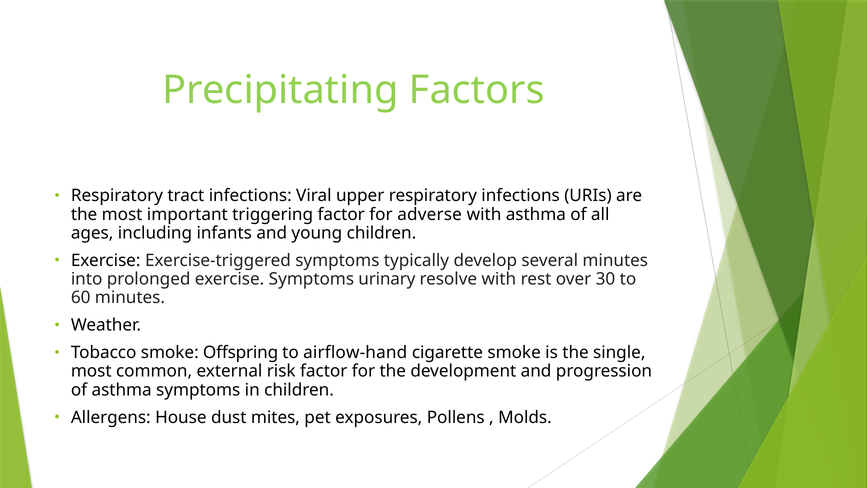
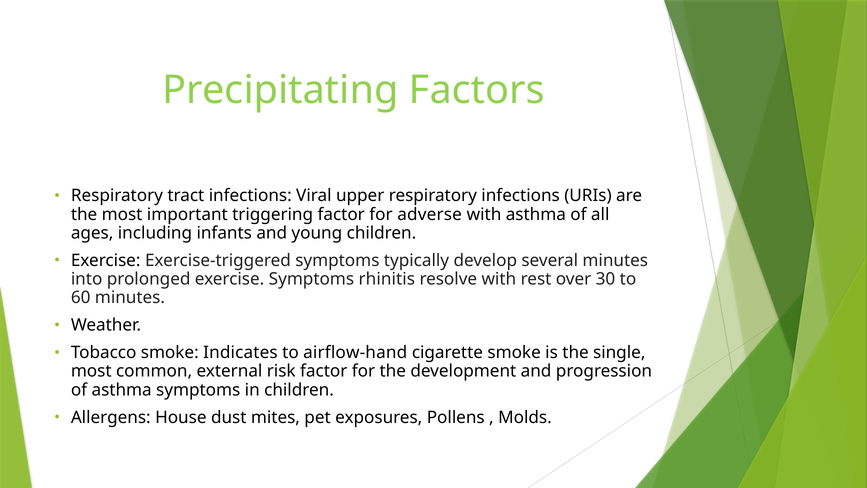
urinary: urinary -> rhinitis
Offspring: Offspring -> Indicates
